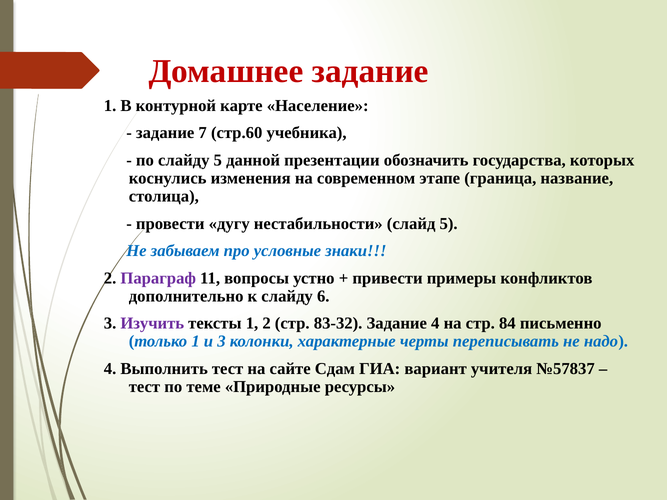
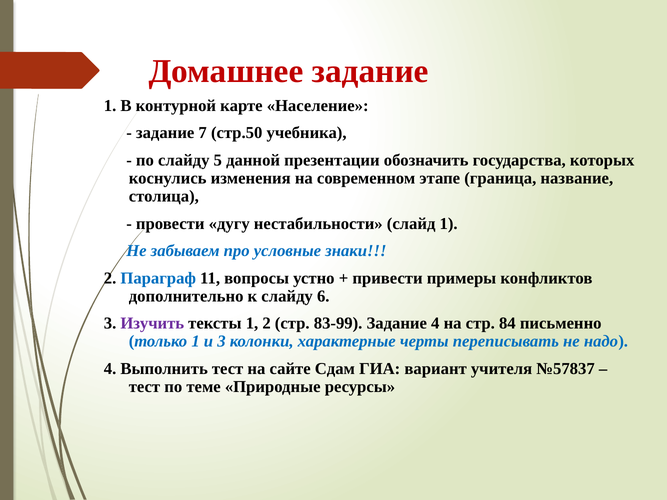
стр.60: стр.60 -> стр.50
слайд 5: 5 -> 1
Параграф colour: purple -> blue
83-32: 83-32 -> 83-99
